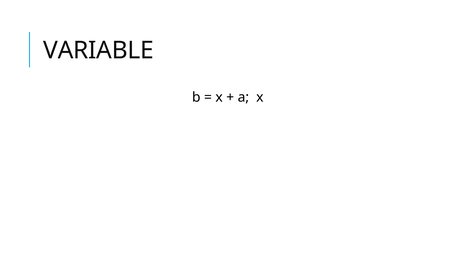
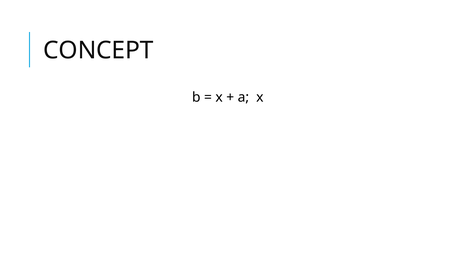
VARIABLE: VARIABLE -> CONCEPT
